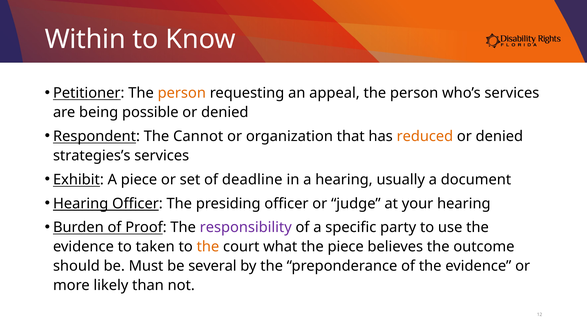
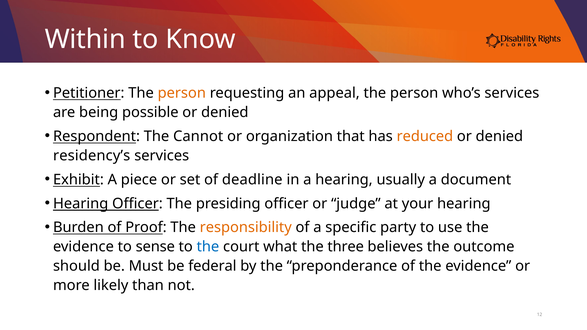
strategies’s: strategies’s -> residency’s
responsibility colour: purple -> orange
taken: taken -> sense
the at (208, 247) colour: orange -> blue
the piece: piece -> three
several: several -> federal
